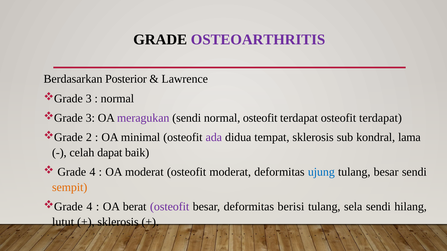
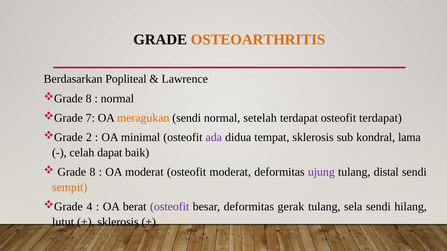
OSTEOARTHRITIS colour: purple -> orange
Posterior: Posterior -> Popliteal
3 at (89, 99): 3 -> 8
3 at (90, 118): 3 -> 7
meragukan colour: purple -> orange
normal osteofit: osteofit -> setelah
Grade 4: 4 -> 8
ujung colour: blue -> purple
tulang besar: besar -> distal
berisi: berisi -> gerak
